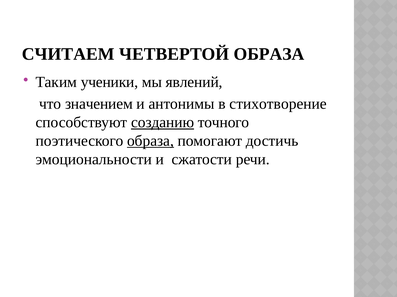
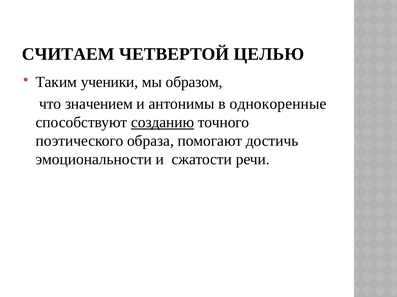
ЧЕТВЕРТОЙ ОБРАЗА: ОБРАЗА -> ЦЕЛЬЮ
явлений: явлений -> образом
стихотворение: стихотворение -> однокоренные
образа at (150, 141) underline: present -> none
